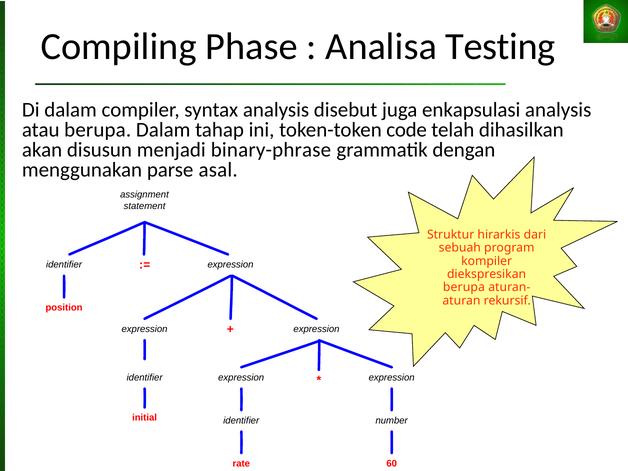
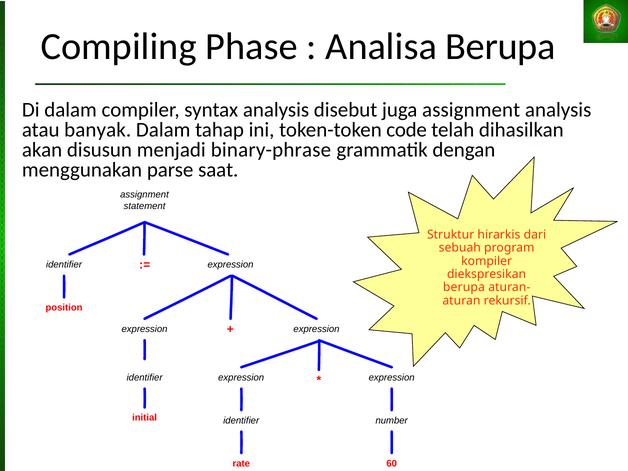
Analisa Testing: Testing -> Berupa
juga enkapsulasi: enkapsulasi -> assignment
atau berupa: berupa -> banyak
asal: asal -> saat
